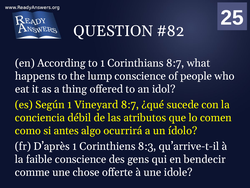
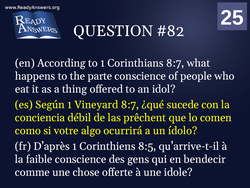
lump: lump -> parte
atributos: atributos -> prêchent
antes: antes -> votre
8:3: 8:3 -> 8:5
